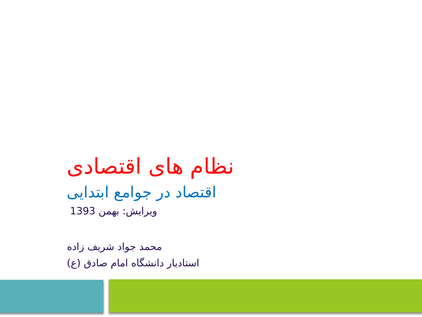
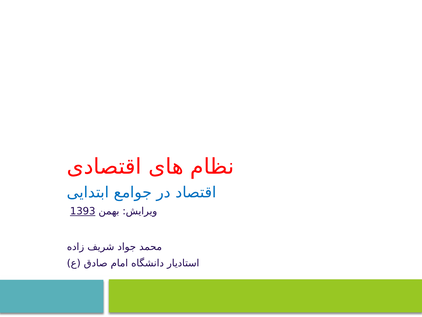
1393 underline: none -> present
